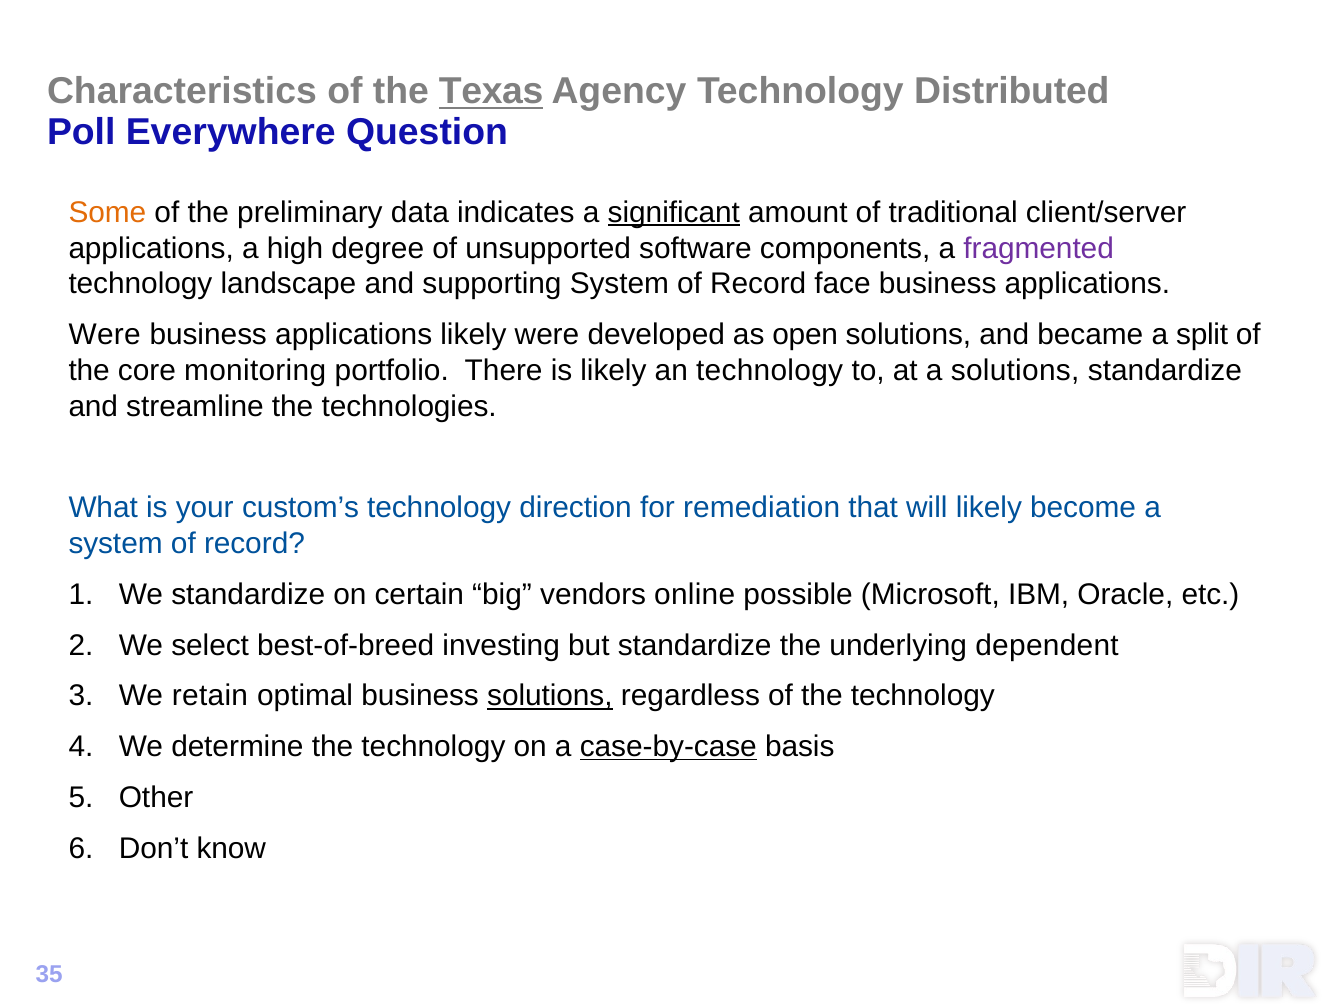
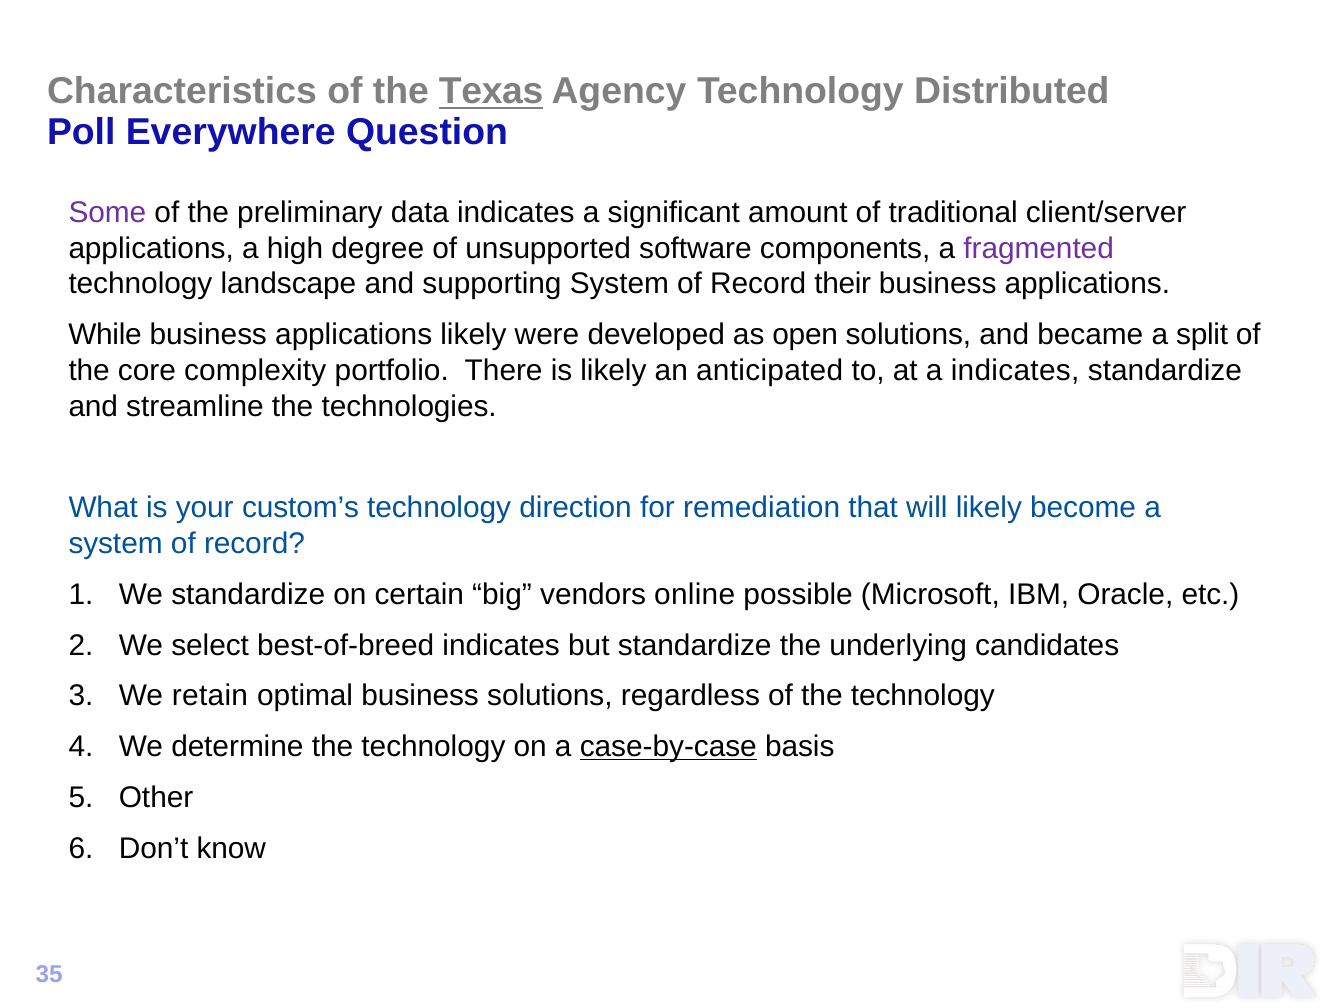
Some colour: orange -> purple
significant underline: present -> none
face: face -> their
Were at (105, 335): Were -> While
monitoring: monitoring -> complexity
an technology: technology -> anticipated
a solutions: solutions -> indicates
best-of-breed investing: investing -> indicates
dependent: dependent -> candidates
solutions at (550, 696) underline: present -> none
